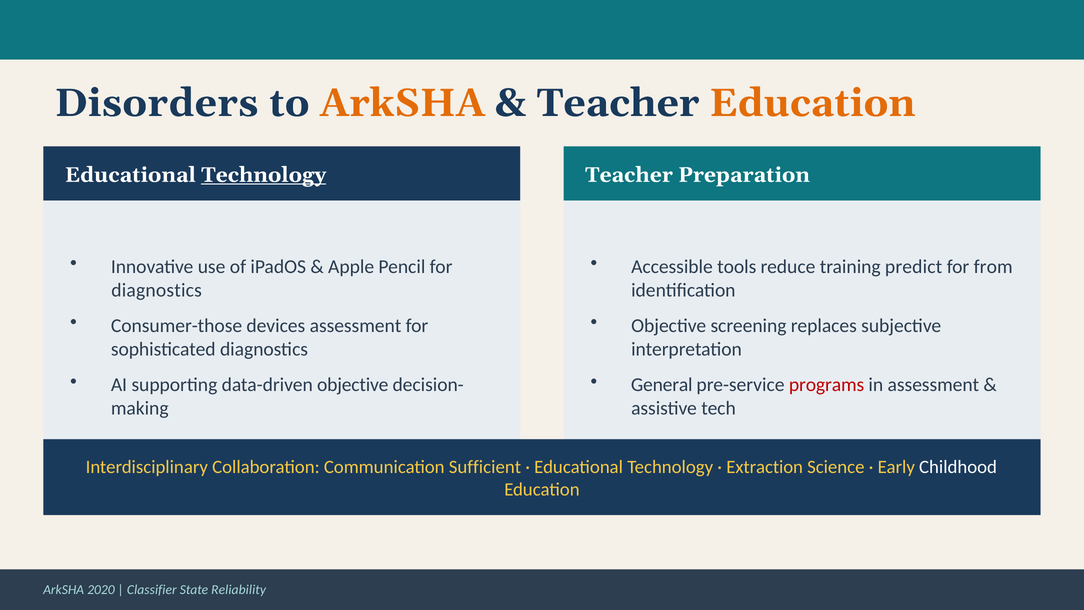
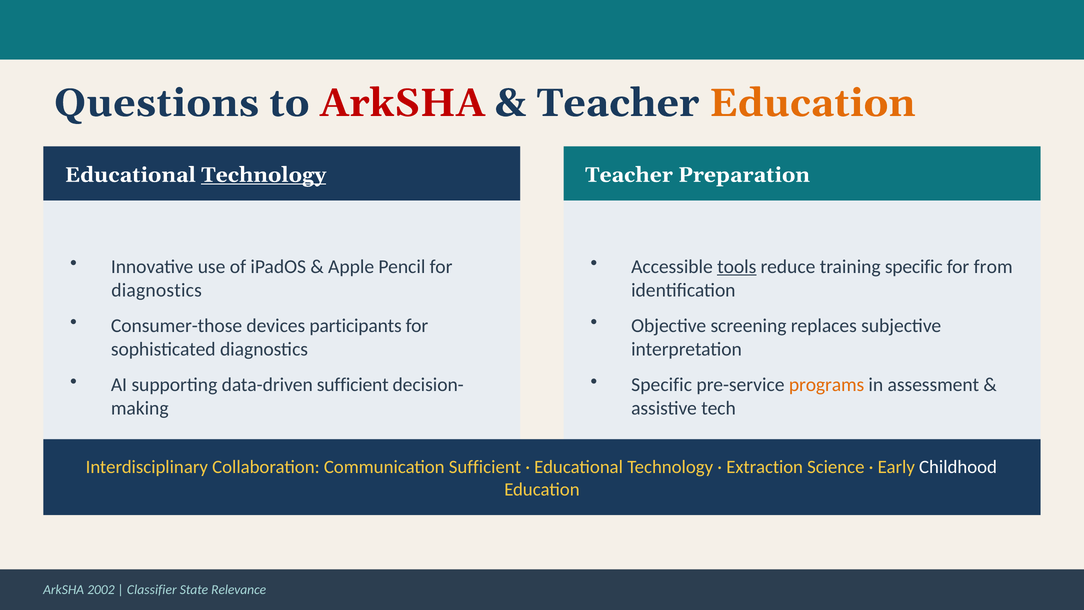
Disorders: Disorders -> Questions
ArkSHA at (402, 103) colour: orange -> red
tools underline: none -> present
training predict: predict -> specific
devices assessment: assessment -> participants
data-driven objective: objective -> sufficient
General at (662, 385): General -> Specific
programs colour: red -> orange
2020: 2020 -> 2002
Reliability: Reliability -> Relevance
